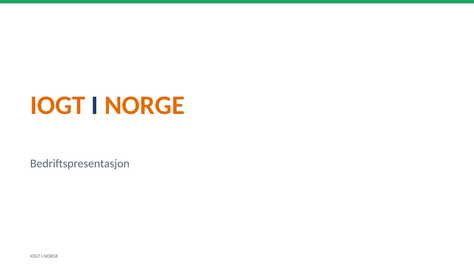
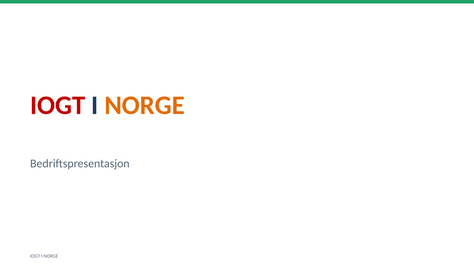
IOGT at (58, 105) colour: orange -> red
